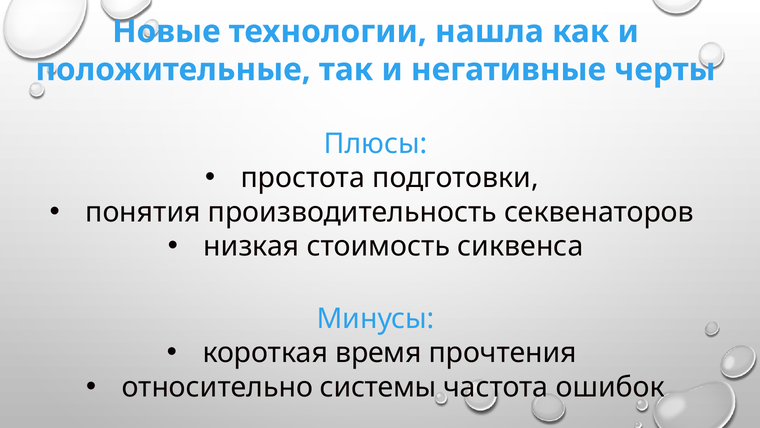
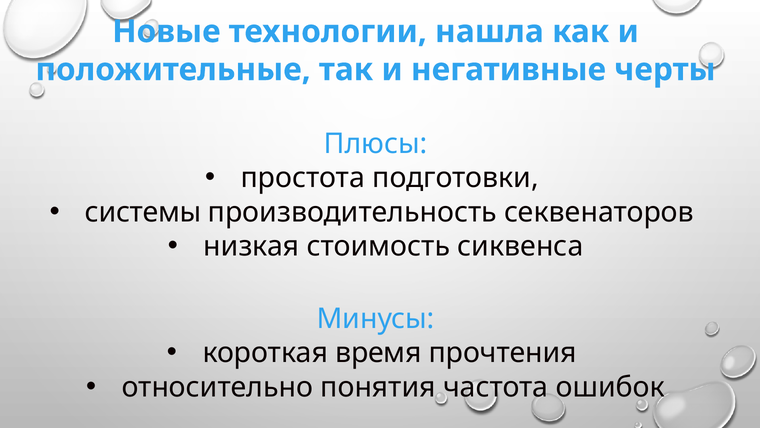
понятия: понятия -> системы
системы: системы -> понятия
